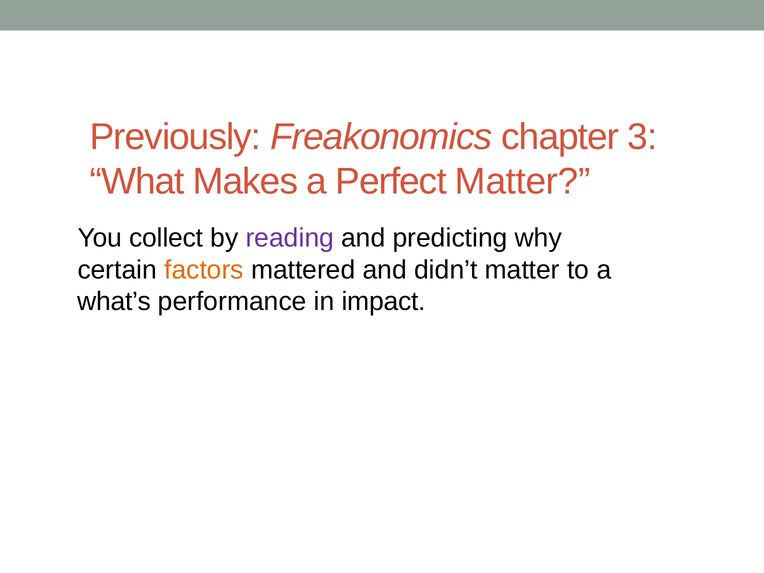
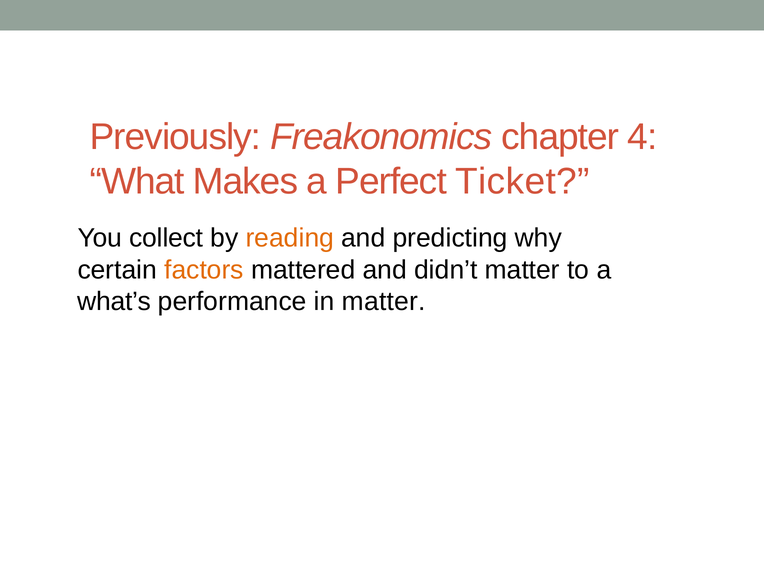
3: 3 -> 4
Perfect Matter: Matter -> Ticket
reading colour: purple -> orange
in impact: impact -> matter
